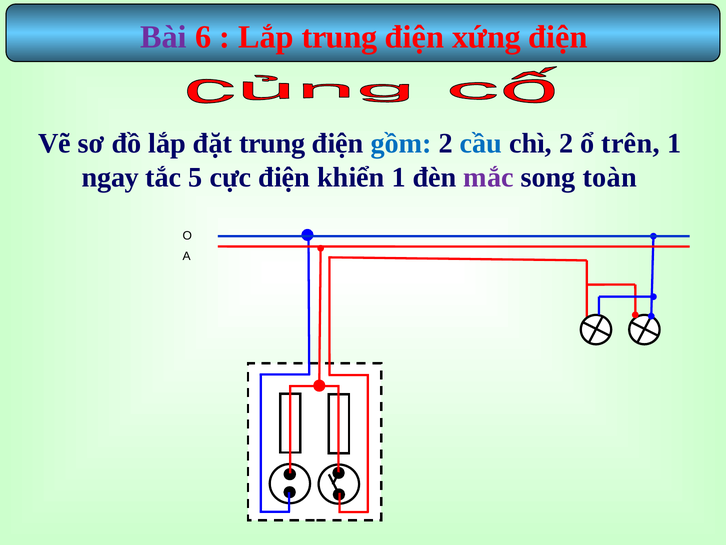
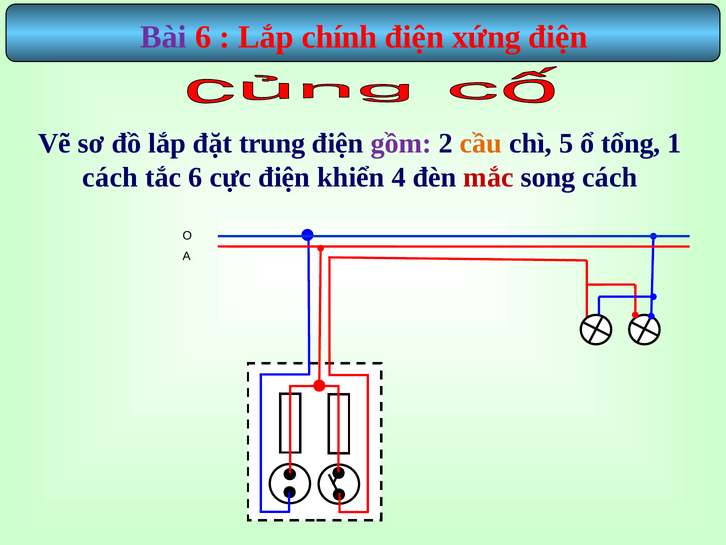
Lắp trung: trung -> chính
gồm colour: blue -> purple
cầu colour: blue -> orange
chì 2: 2 -> 5
trên: trên -> tổng
ngay at (110, 177): ngay -> cách
tắc 5: 5 -> 6
khiển 1: 1 -> 4
mắc colour: purple -> red
song toàn: toàn -> cách
